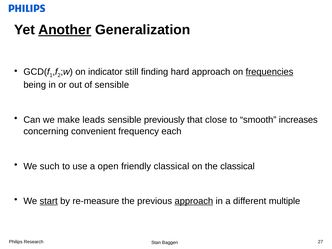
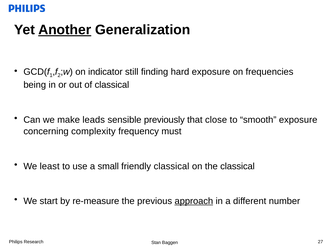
hard approach: approach -> exposure
frequencies underline: present -> none
of sensible: sensible -> classical
smooth increases: increases -> exposure
convenient: convenient -> complexity
each: each -> must
such: such -> least
open: open -> small
start underline: present -> none
multiple: multiple -> number
